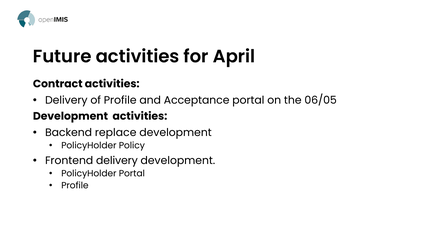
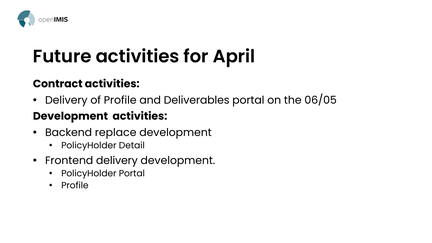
Acceptance: Acceptance -> Deliverables
Policy: Policy -> Detail
